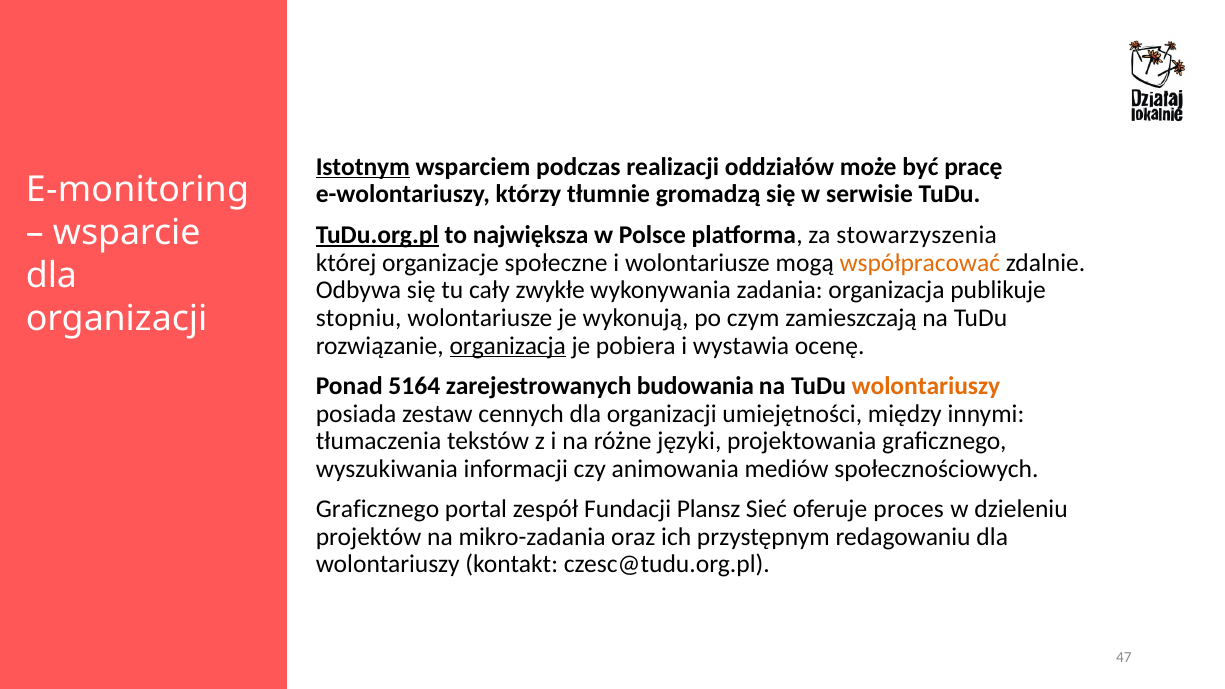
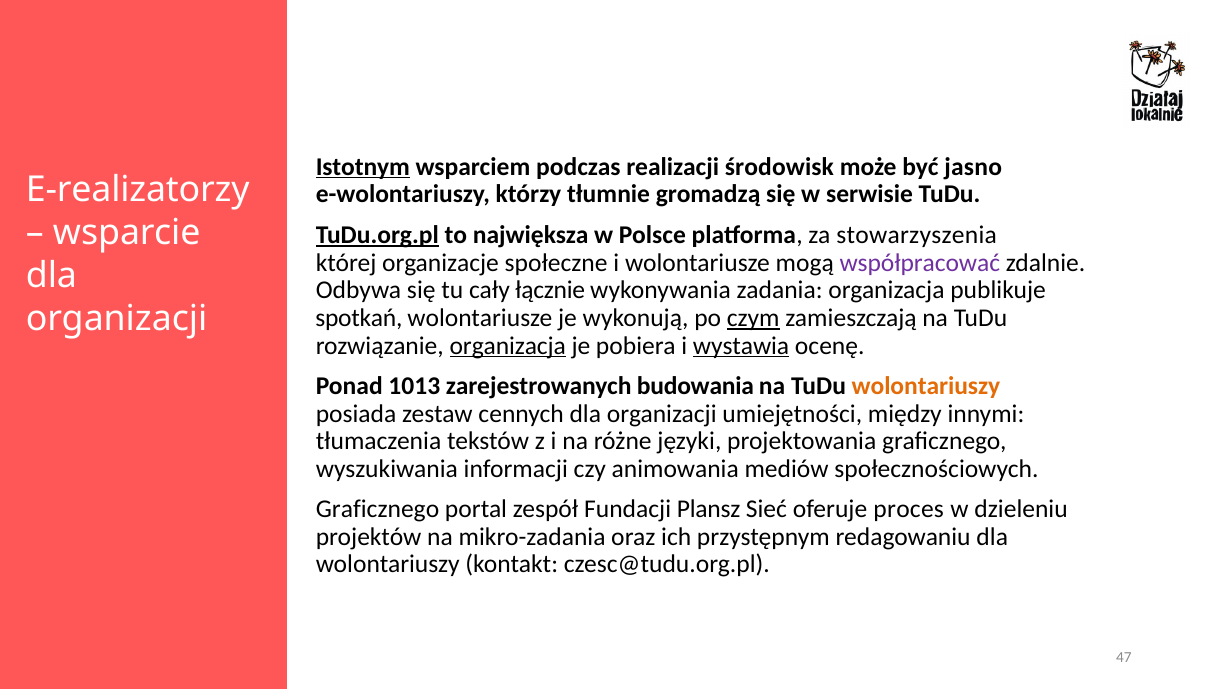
oddziałów: oddziałów -> środowisk
pracę: pracę -> jasno
E-monitoring: E-monitoring -> E-realizatorzy
współpracować colour: orange -> purple
zwykłe: zwykłe -> łącznie
stopniu: stopniu -> spotkań
czym underline: none -> present
wystawia underline: none -> present
5164: 5164 -> 1013
